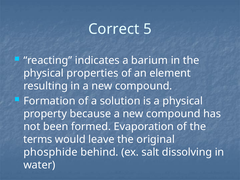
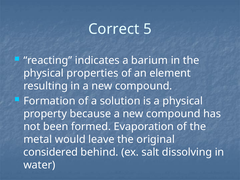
terms: terms -> metal
phosphide: phosphide -> considered
